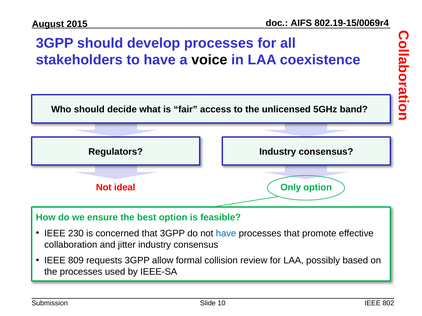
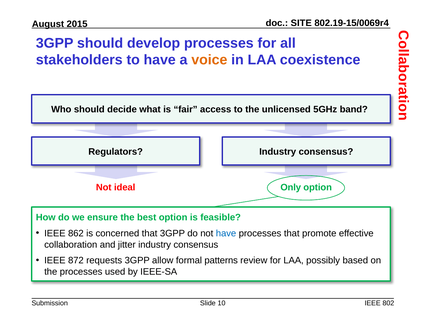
AIFS: AIFS -> SITE
voice colour: black -> orange
230: 230 -> 862
809: 809 -> 872
collision: collision -> patterns
